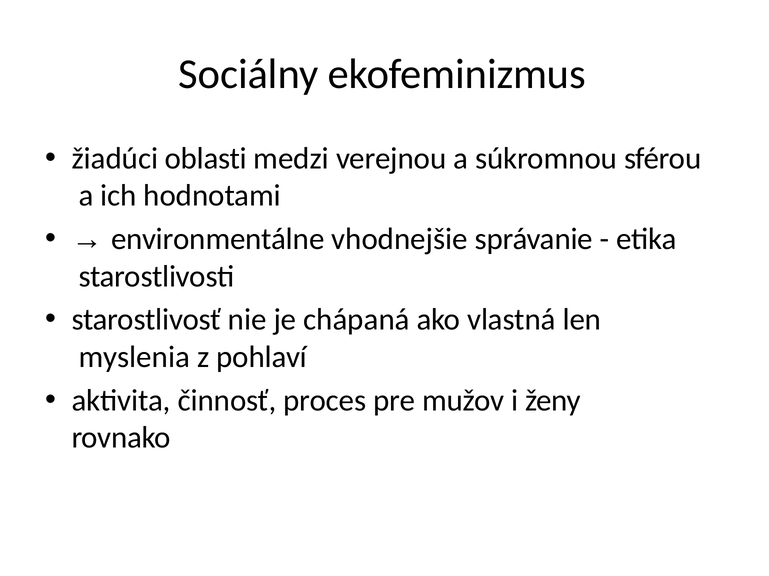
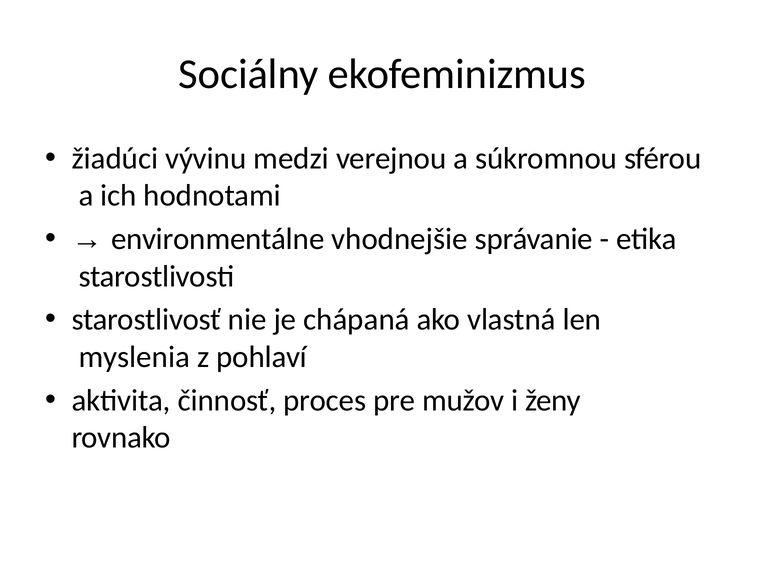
oblasti: oblasti -> vývinu
